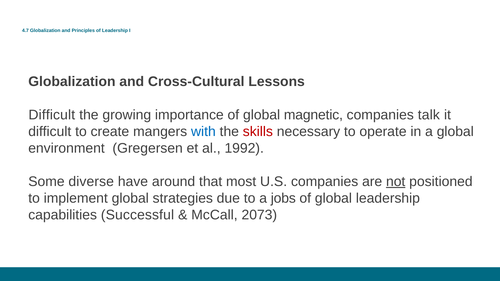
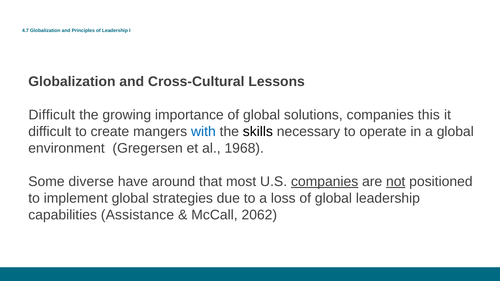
magnetic: magnetic -> solutions
talk: talk -> this
skills colour: red -> black
1992: 1992 -> 1968
companies at (325, 182) underline: none -> present
jobs: jobs -> loss
Successful: Successful -> Assistance
2073: 2073 -> 2062
